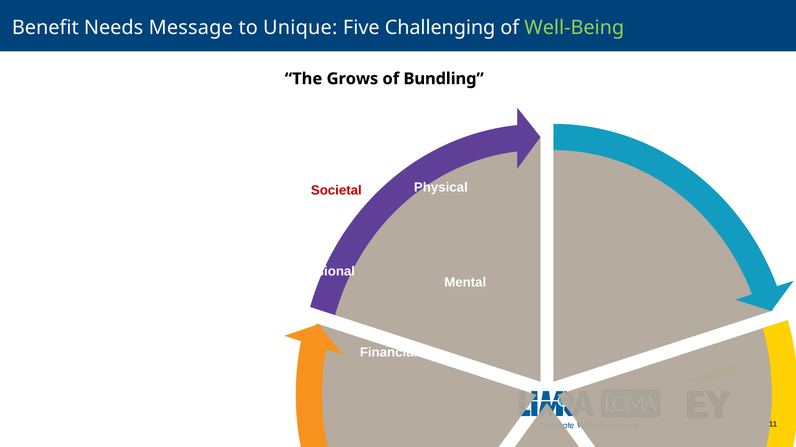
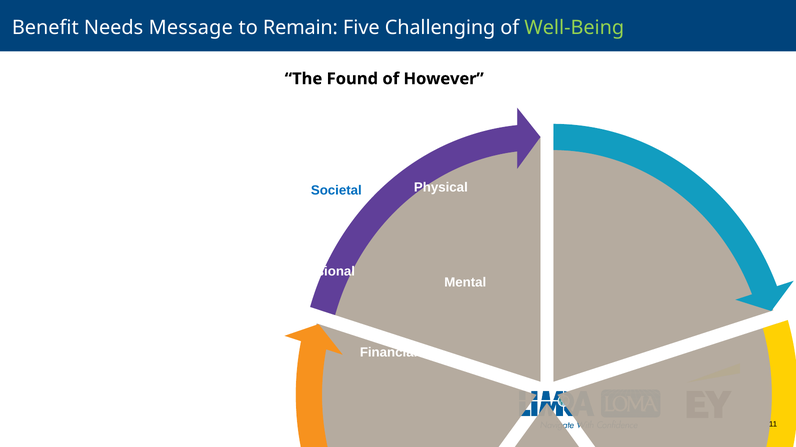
Unique: Unique -> Remain
Grows: Grows -> Found
Bundling: Bundling -> However
Societal colour: red -> blue
